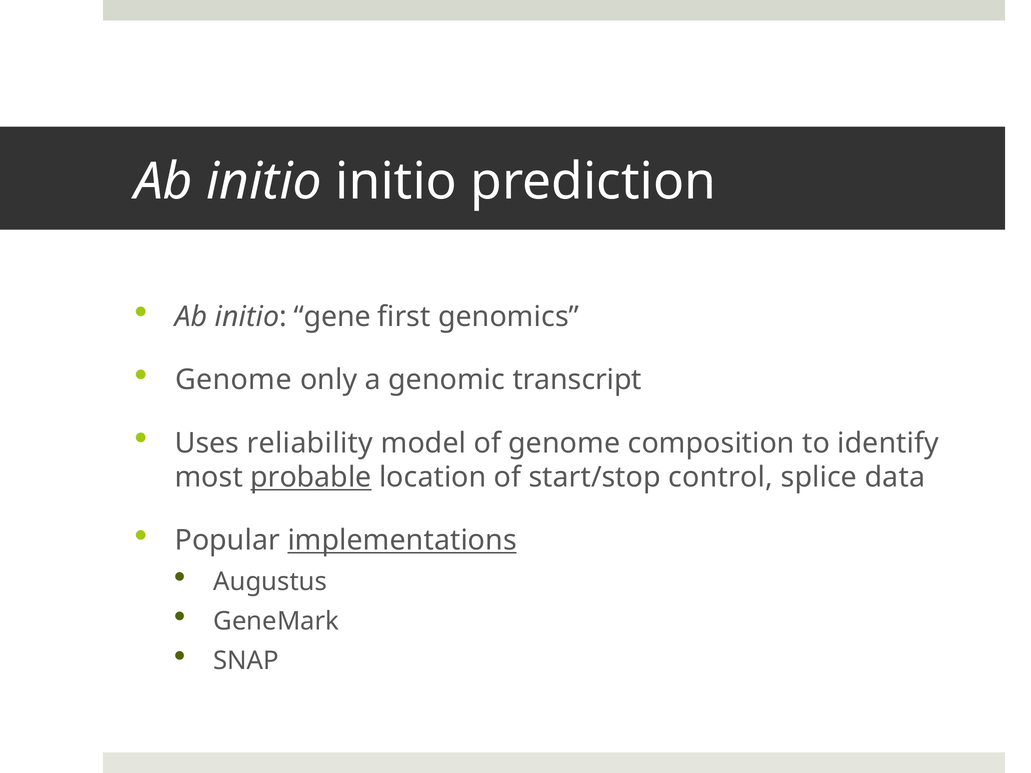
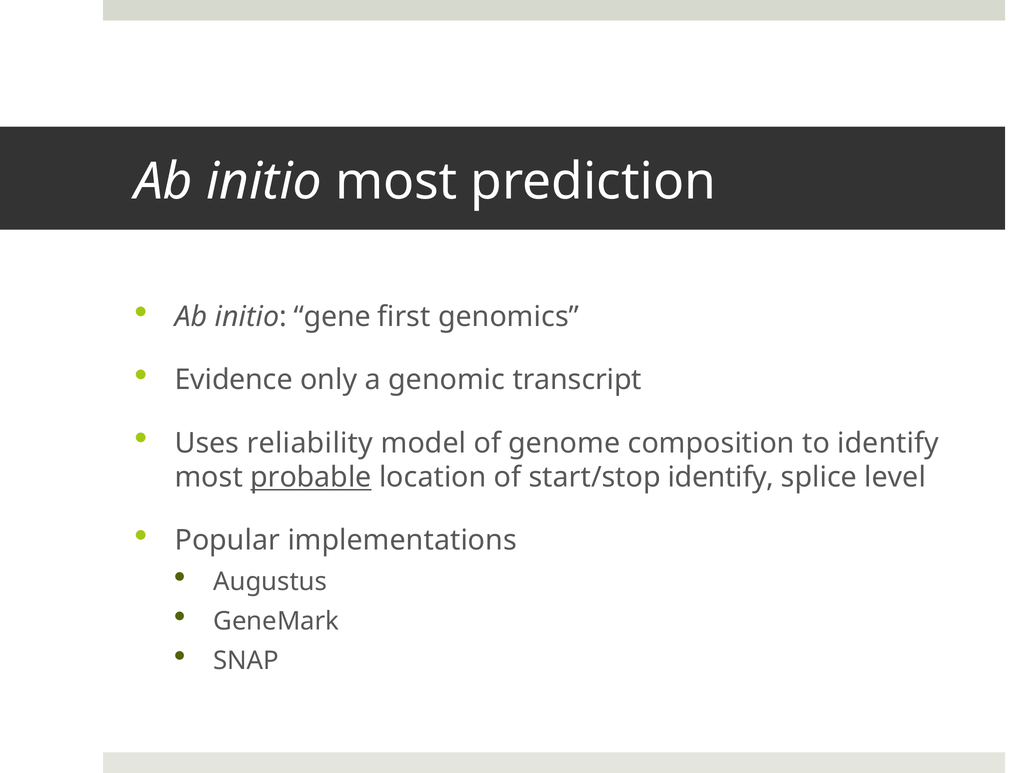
initio initio: initio -> most
Genome at (233, 380): Genome -> Evidence
start/stop control: control -> identify
data: data -> level
implementations underline: present -> none
